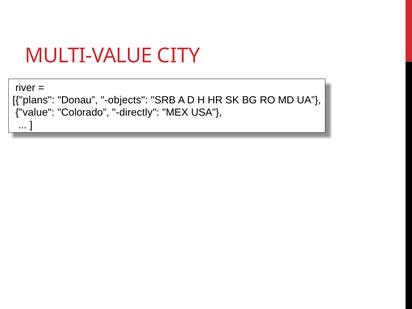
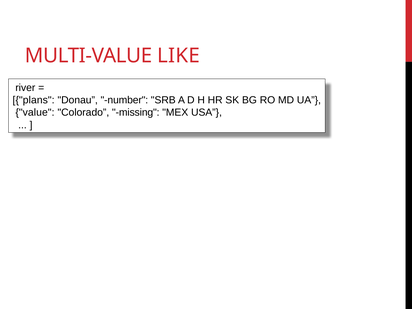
CITY: CITY -> LIKE
objects: objects -> number
directly: directly -> missing
